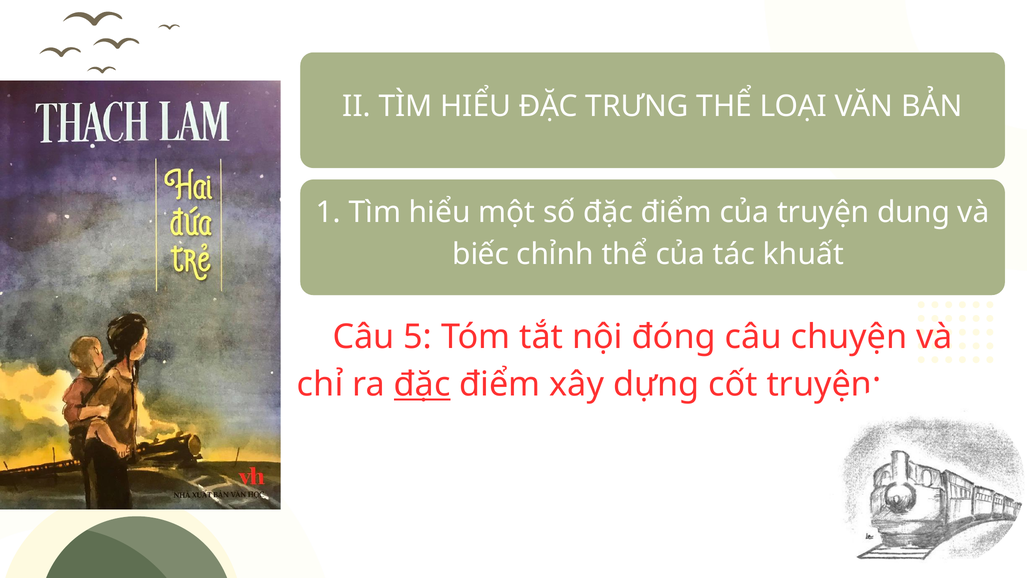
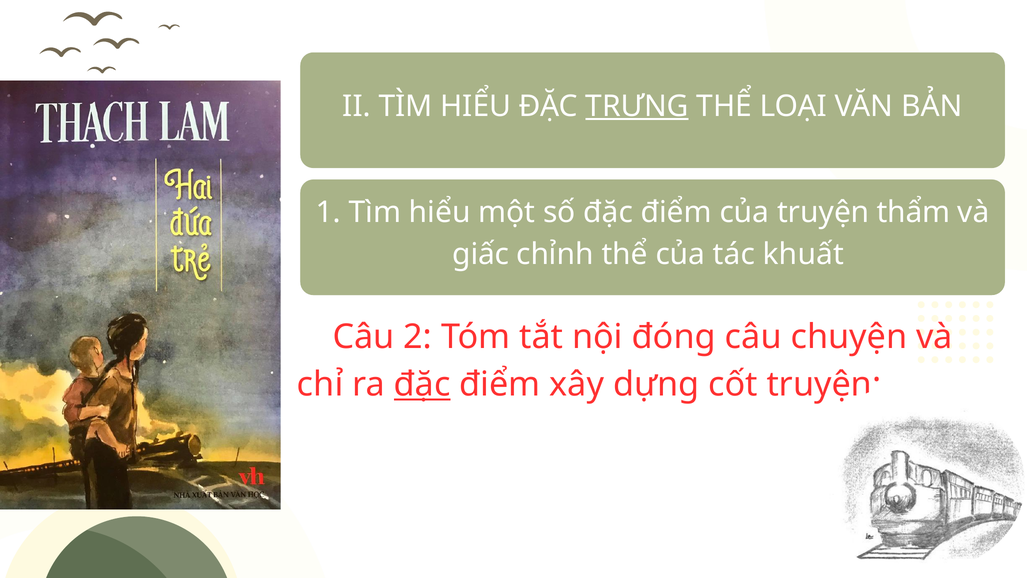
TRƯNG underline: none -> present
dung: dung -> thẩm
biếc: biếc -> giấc
5: 5 -> 2
